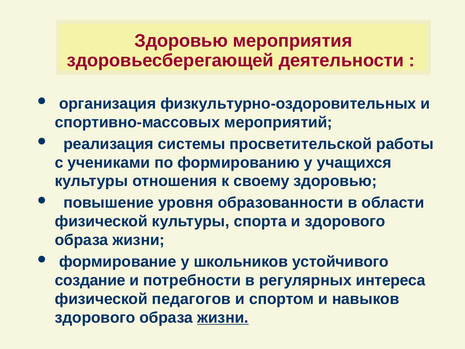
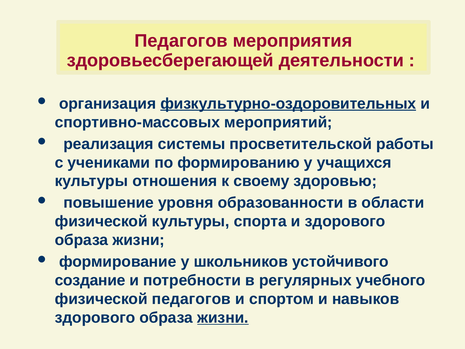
Здоровью at (181, 41): Здоровью -> Педагогов
физкультурно-оздоровительных underline: none -> present
интереса: интереса -> учебного
